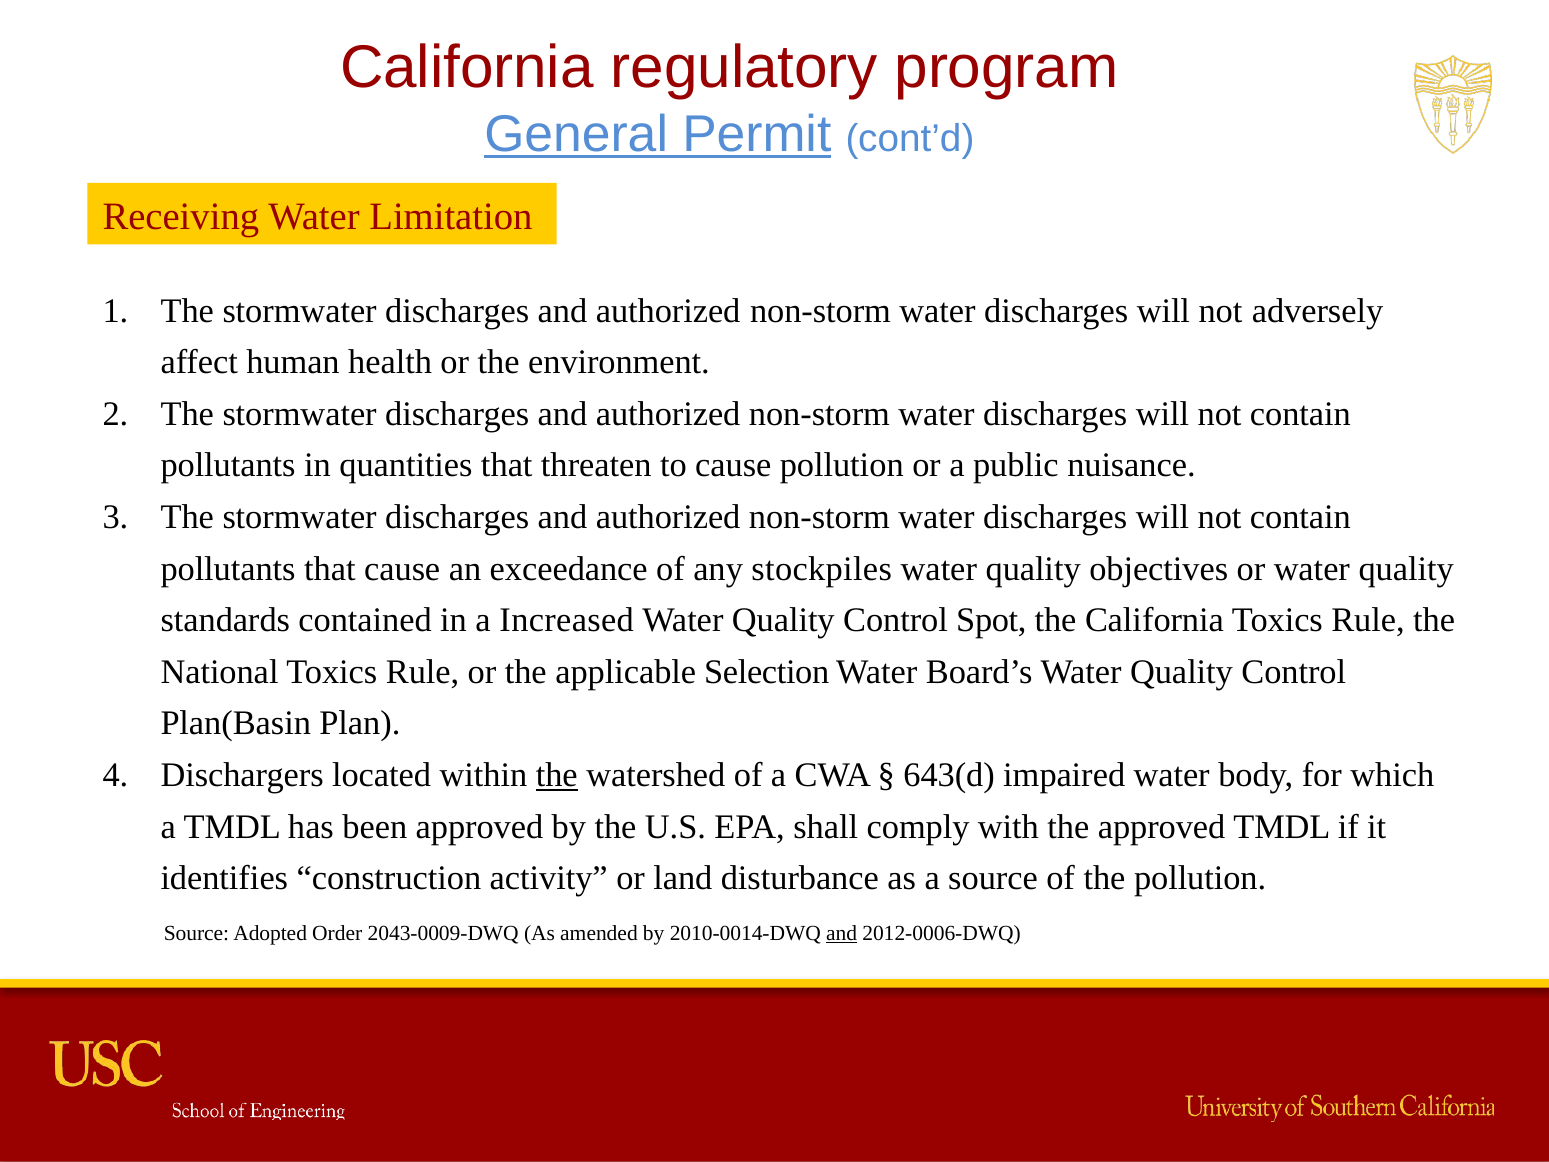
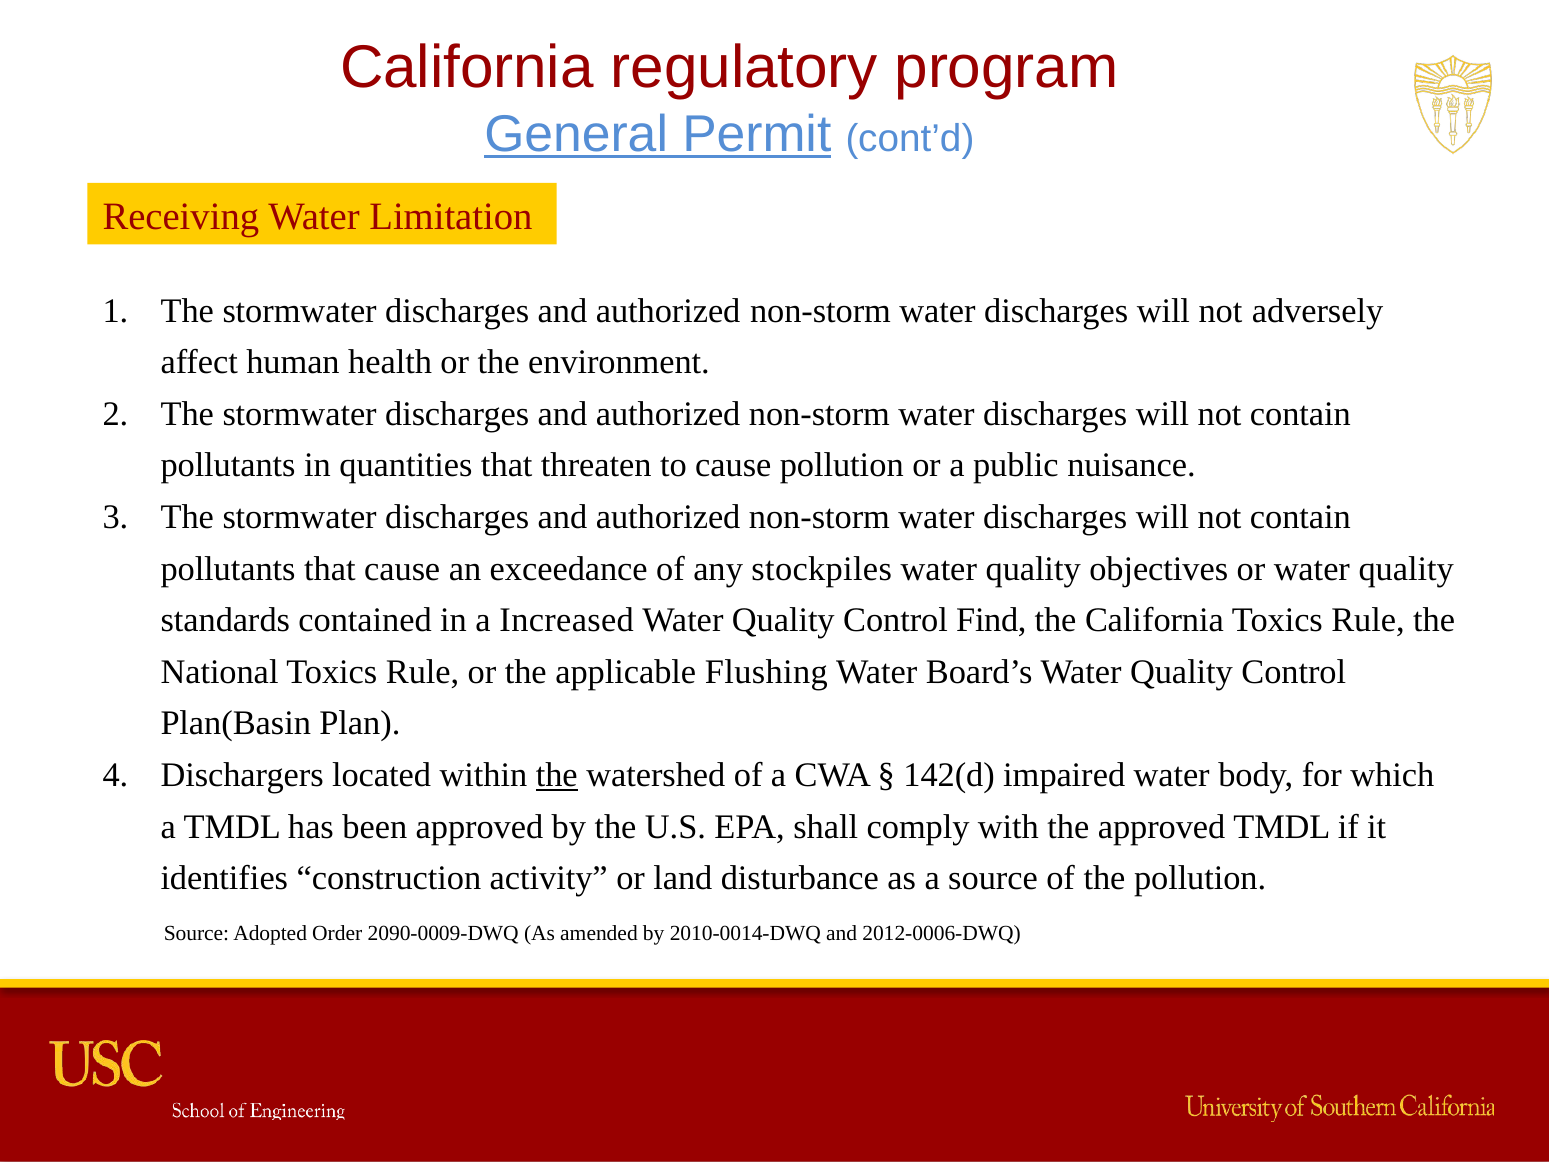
Spot: Spot -> Find
Selection: Selection -> Flushing
643(d: 643(d -> 142(d
2043-0009-DWQ: 2043-0009-DWQ -> 2090-0009-DWQ
and at (842, 933) underline: present -> none
